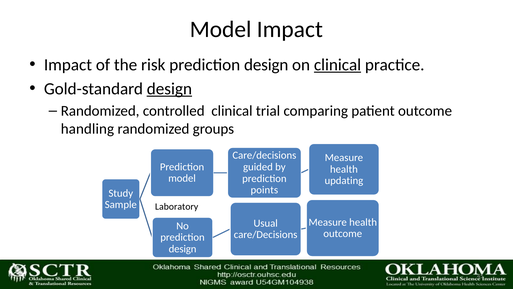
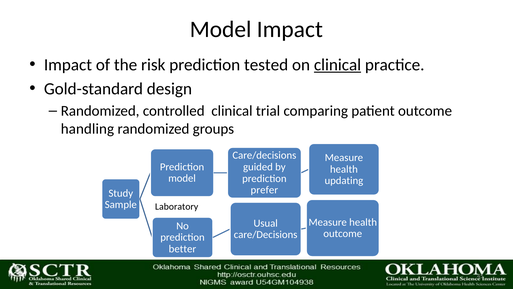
risk prediction design: design -> tested
design at (169, 89) underline: present -> none
points: points -> prefer
design at (183, 249): design -> better
